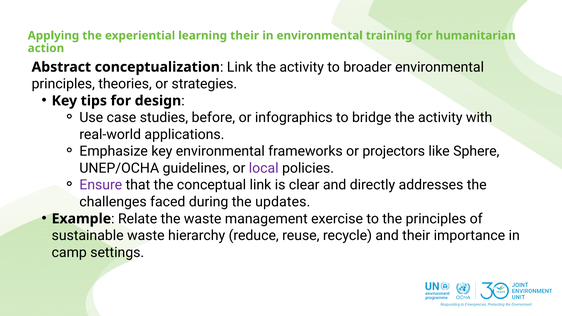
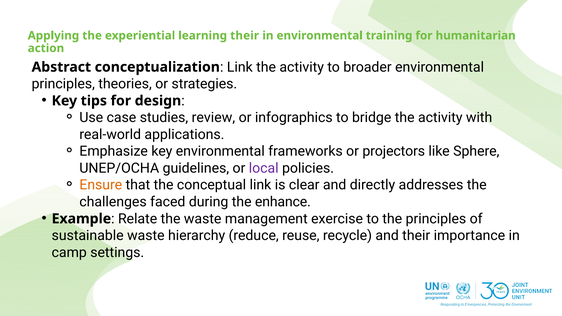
before: before -> review
Ensure colour: purple -> orange
updates: updates -> enhance
